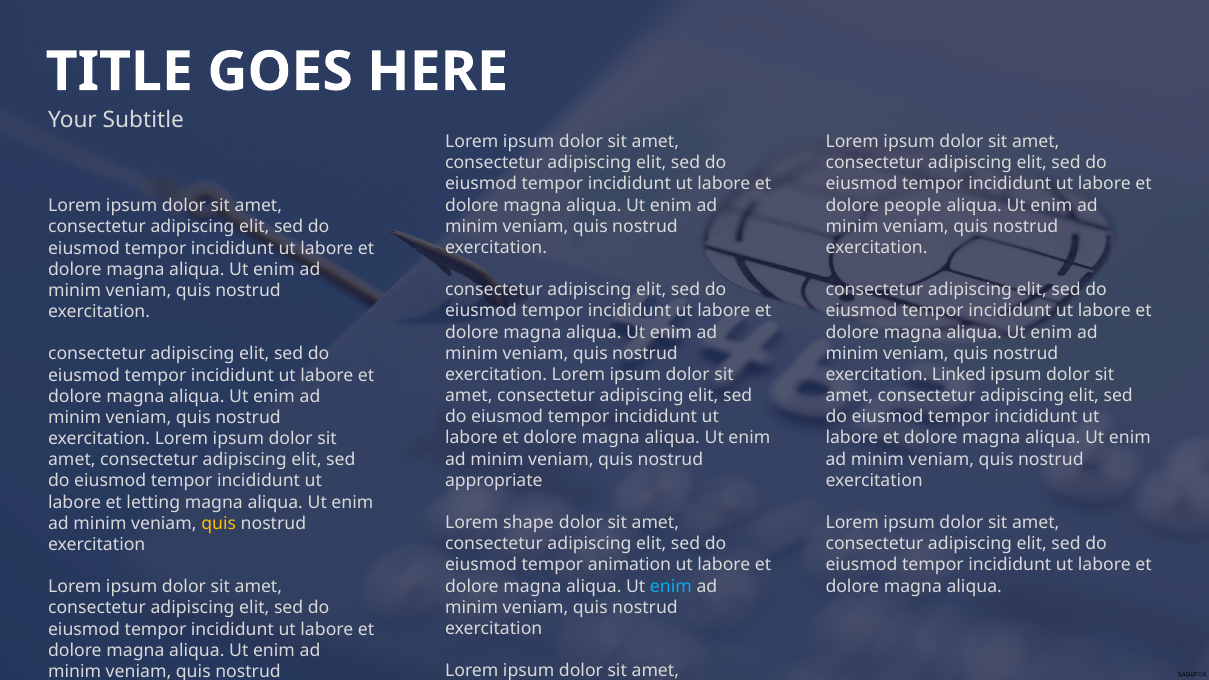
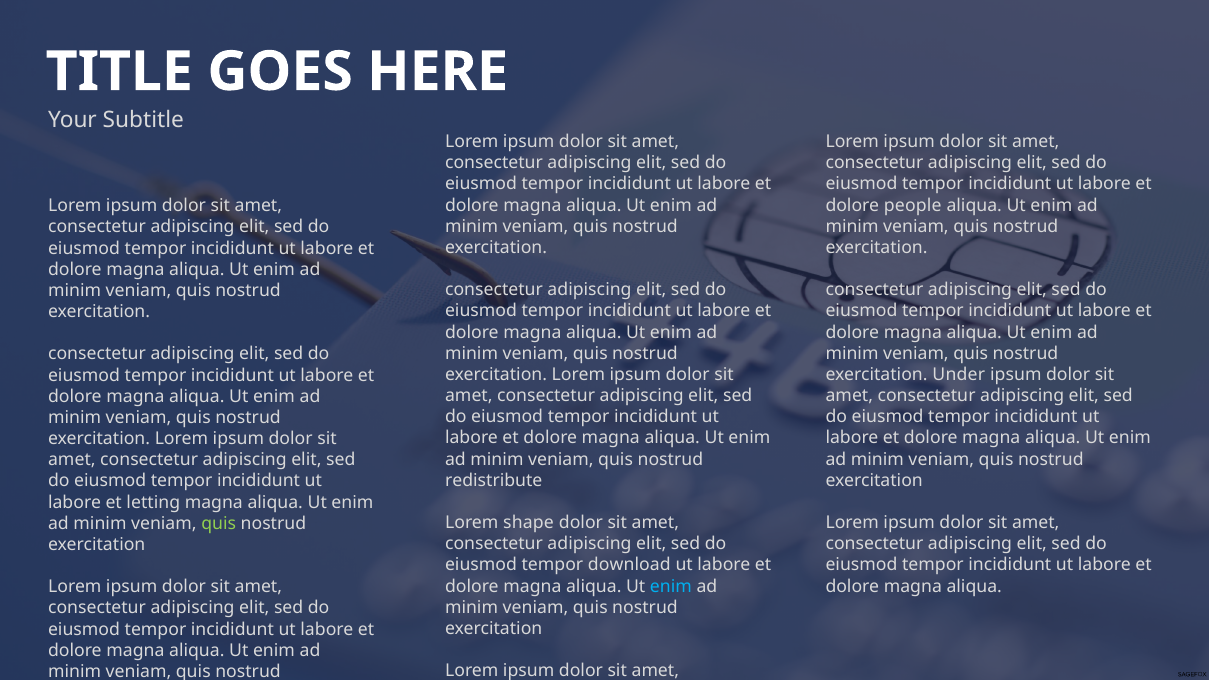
Linked: Linked -> Under
appropriate: appropriate -> redistribute
quis at (219, 523) colour: yellow -> light green
animation: animation -> download
